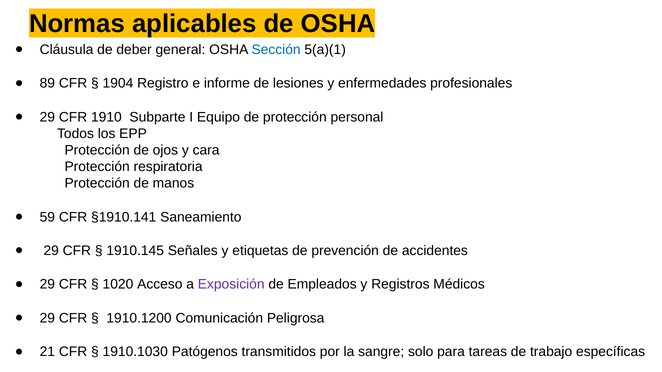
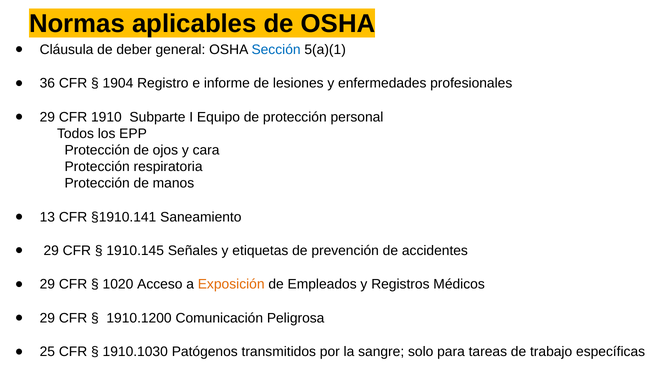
89: 89 -> 36
59: 59 -> 13
Exposición colour: purple -> orange
21: 21 -> 25
